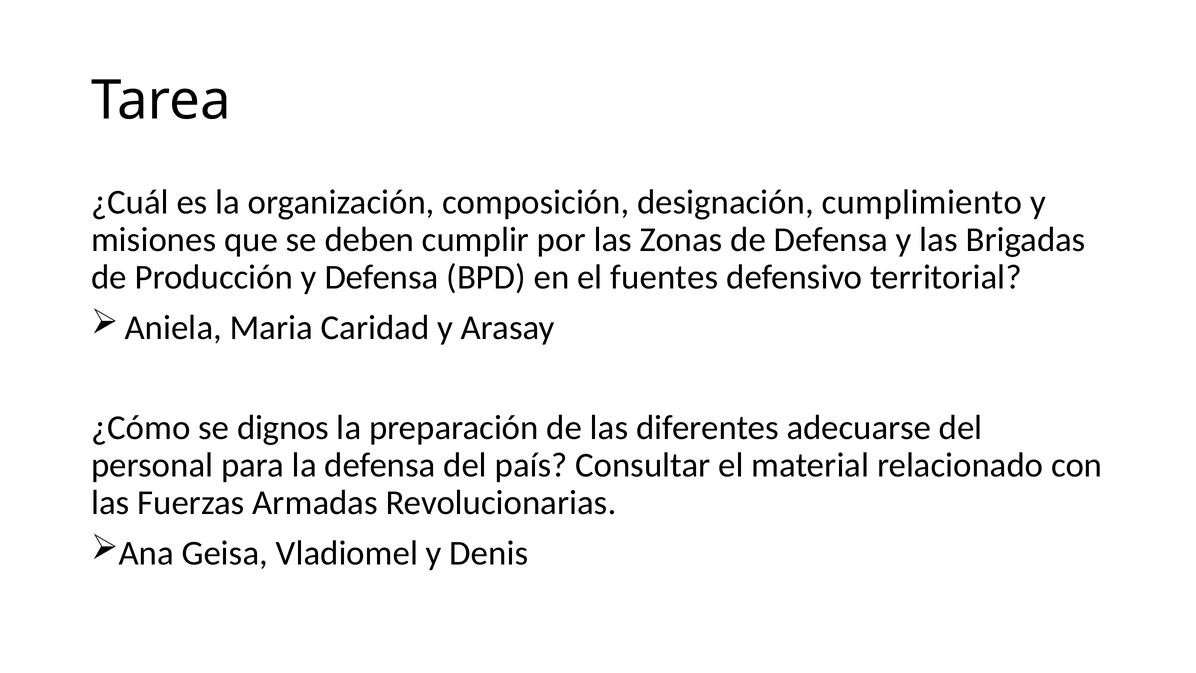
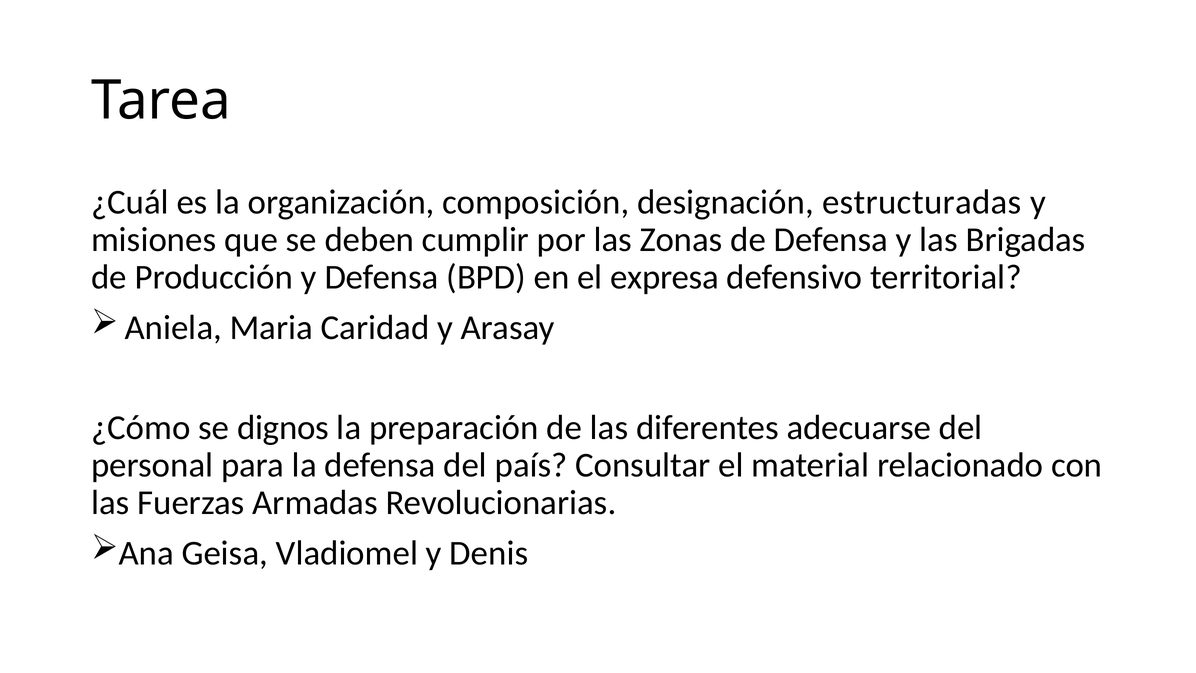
cumplimiento: cumplimiento -> estructuradas
fuentes: fuentes -> expresa
